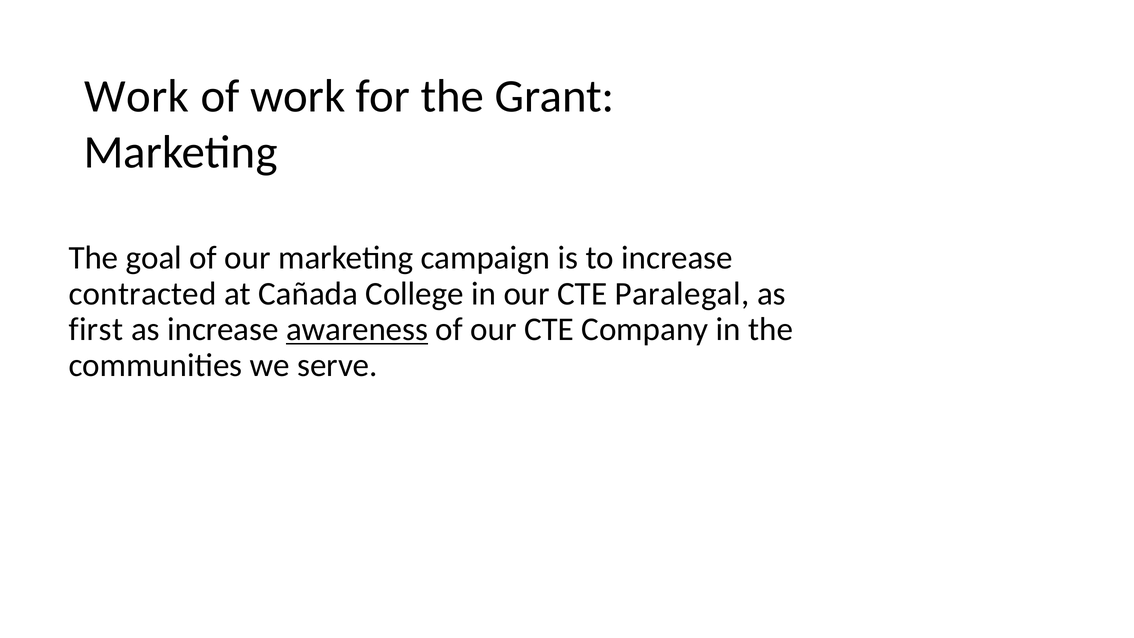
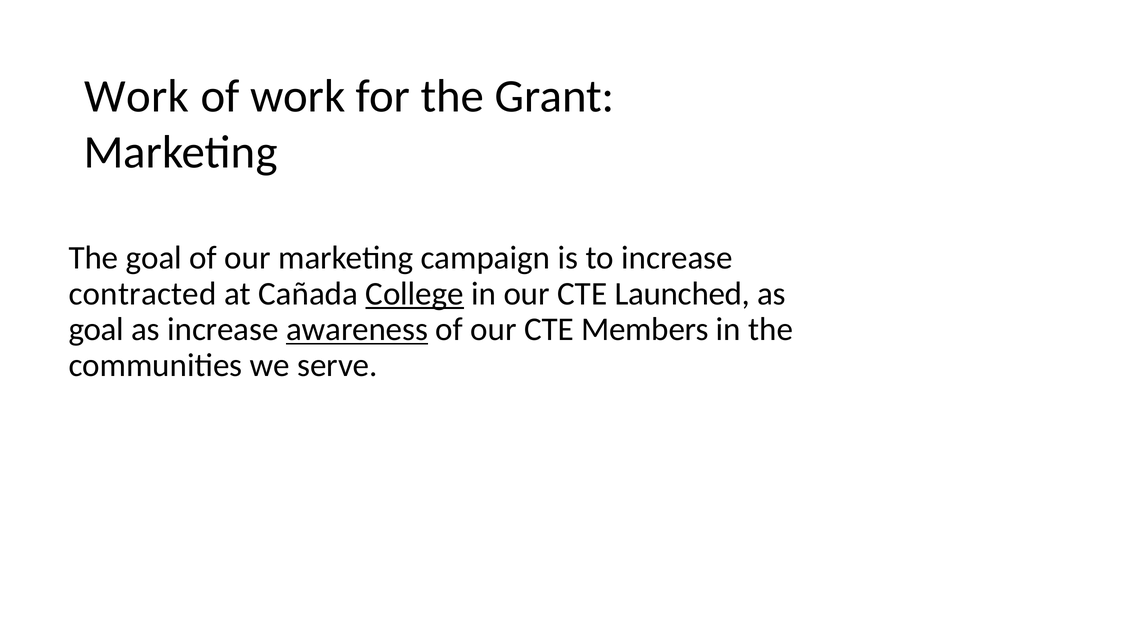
College underline: none -> present
Paralegal: Paralegal -> Launched
first at (96, 329): first -> goal
Company: Company -> Members
